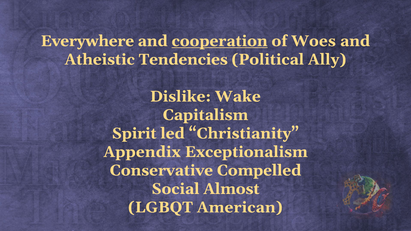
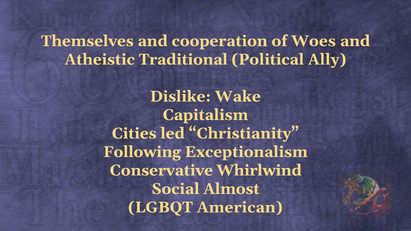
Everywhere: Everywhere -> Themselves
cooperation underline: present -> none
Tendencies: Tendencies -> Traditional
Spirit: Spirit -> Cities
Appendix: Appendix -> Following
Compelled: Compelled -> Whirlwind
